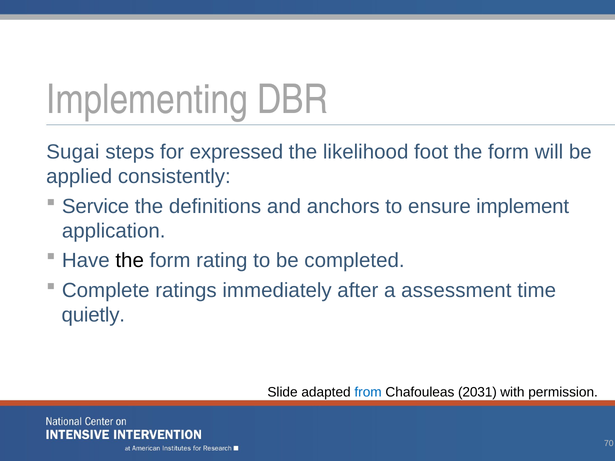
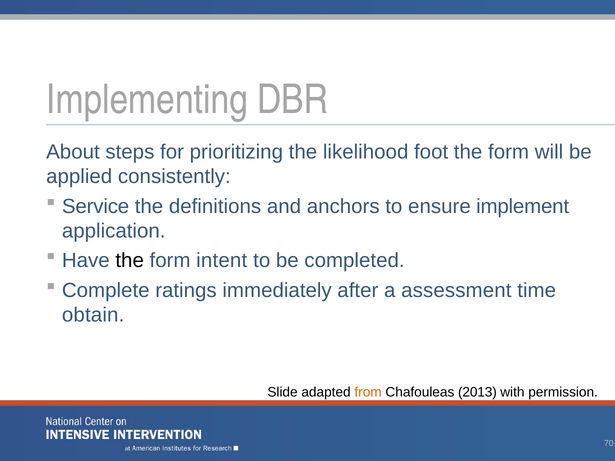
Sugai: Sugai -> About
expressed: expressed -> prioritizing
rating: rating -> intent
quietly: quietly -> obtain
from colour: blue -> orange
2031: 2031 -> 2013
